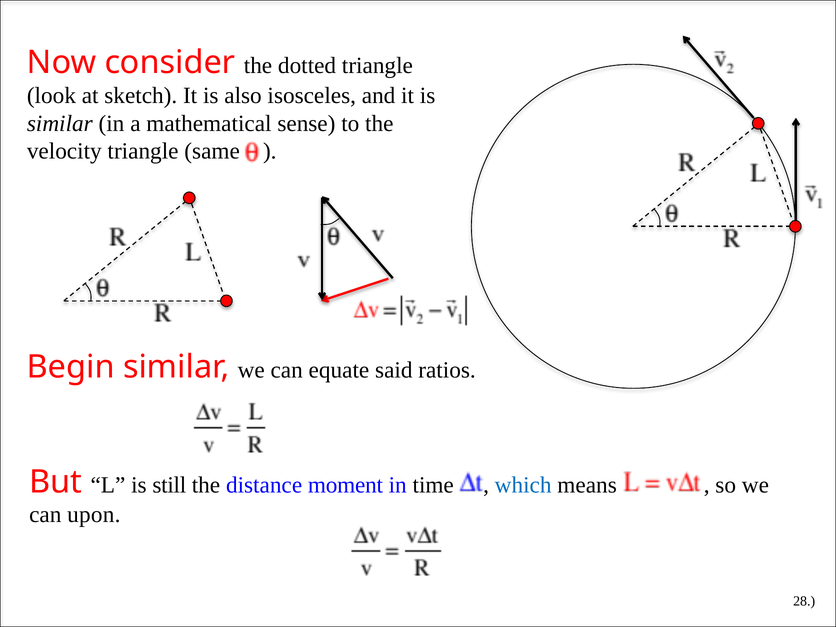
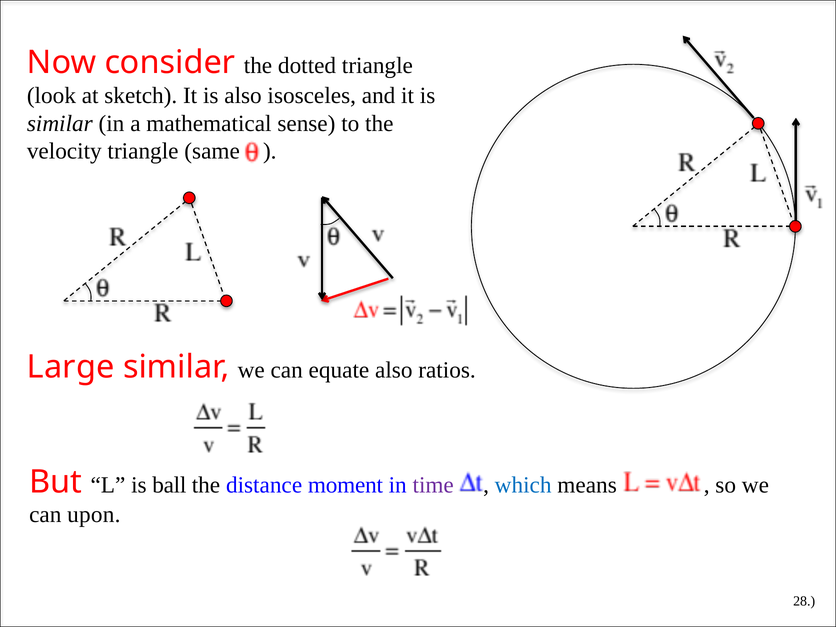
Begin: Begin -> Large
equate said: said -> also
still: still -> ball
time colour: black -> purple
